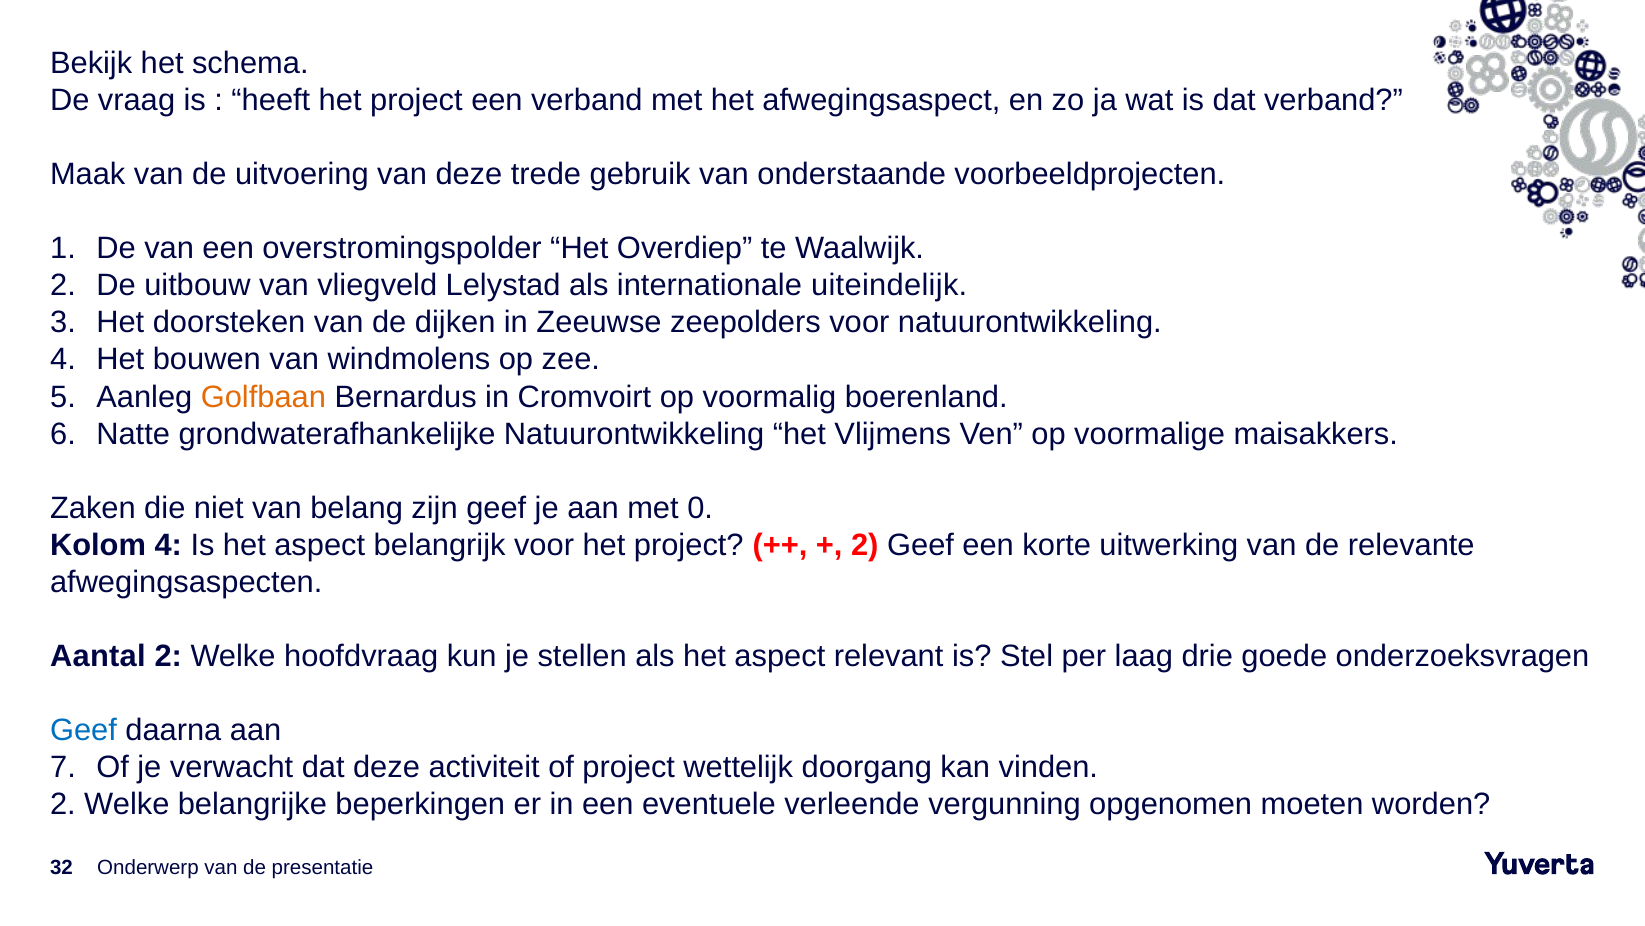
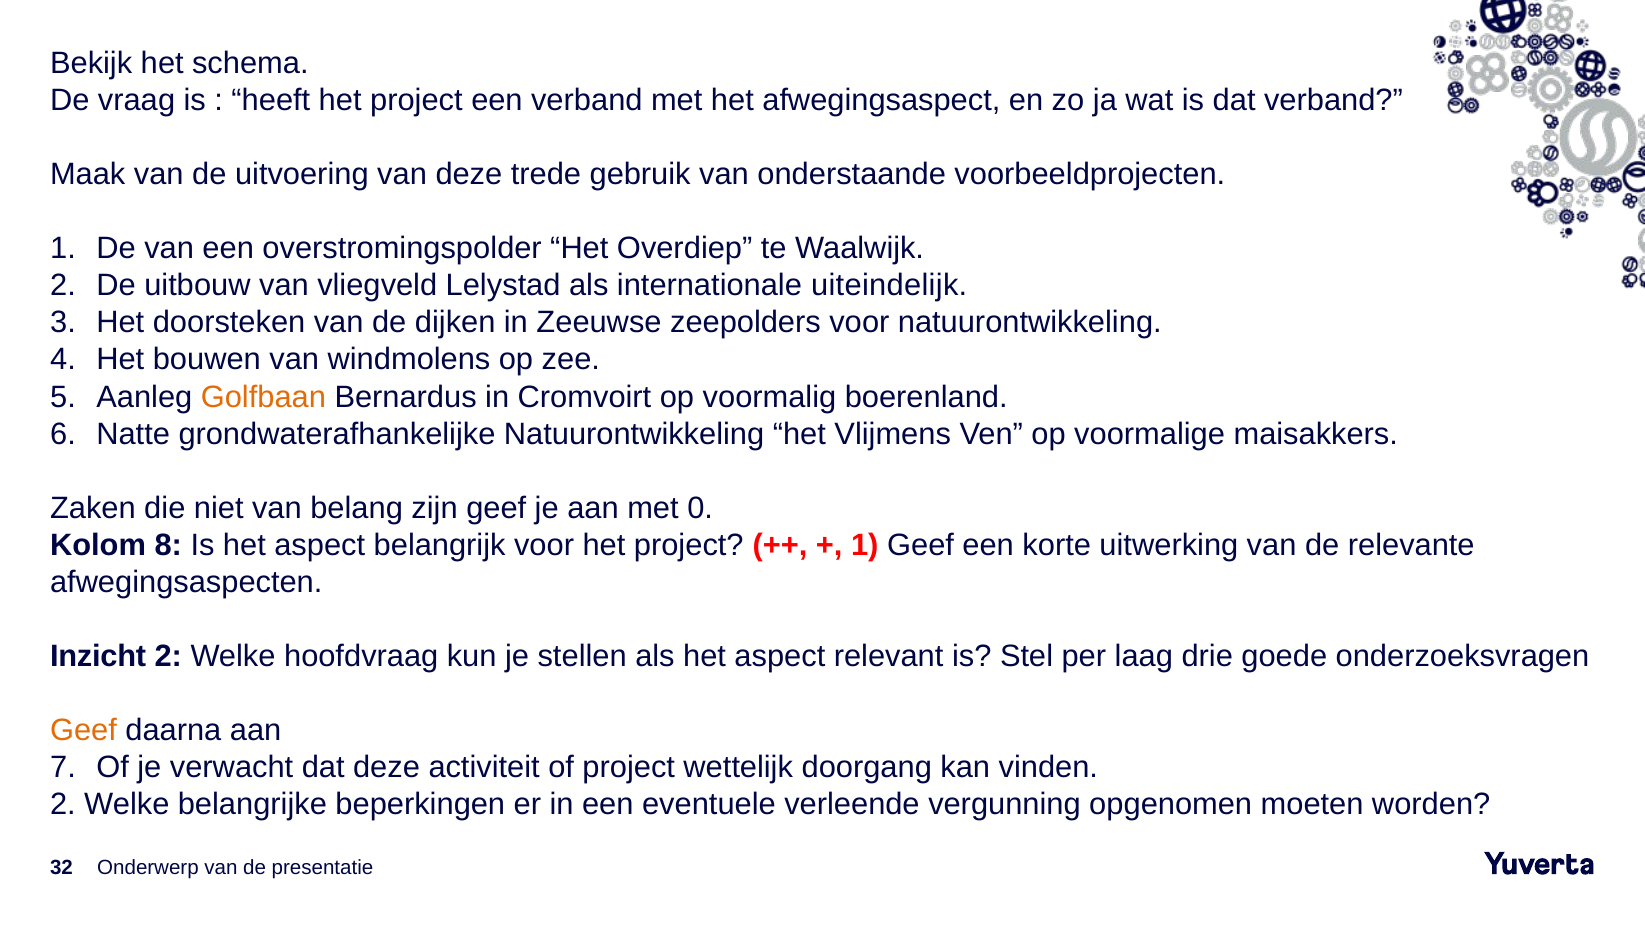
Kolom 4: 4 -> 8
2 at (865, 545): 2 -> 1
Aantal: Aantal -> Inzicht
Geef at (83, 730) colour: blue -> orange
